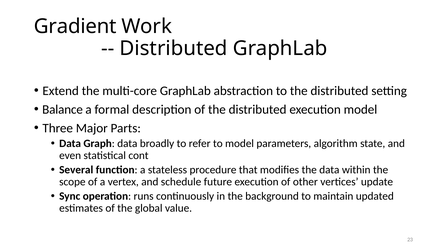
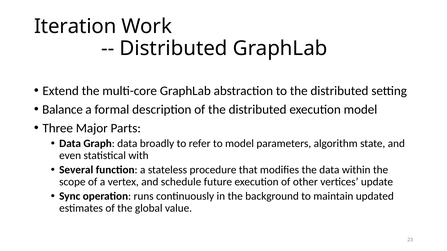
Gradient: Gradient -> Iteration
cont: cont -> with
